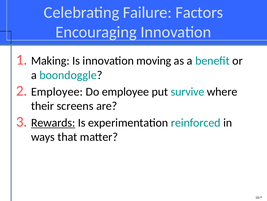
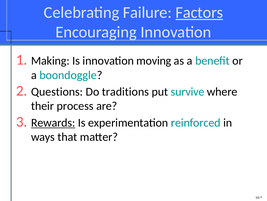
Factors underline: none -> present
Employee at (57, 91): Employee -> Questions
Do employee: employee -> traditions
screens: screens -> process
